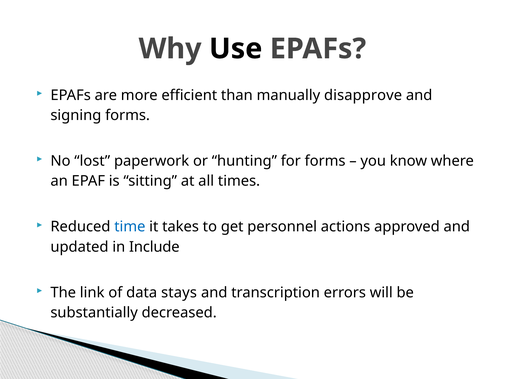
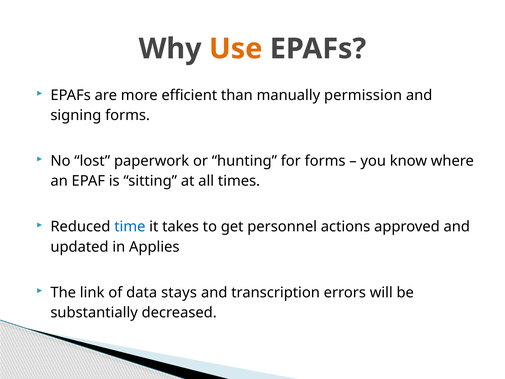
Use colour: black -> orange
disapprove: disapprove -> permission
Include: Include -> Applies
